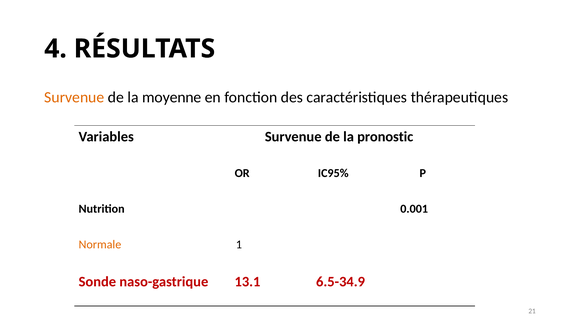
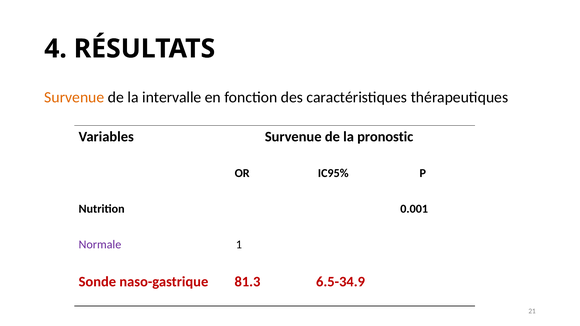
moyenne: moyenne -> intervalle
Normale colour: orange -> purple
13.1: 13.1 -> 81.3
